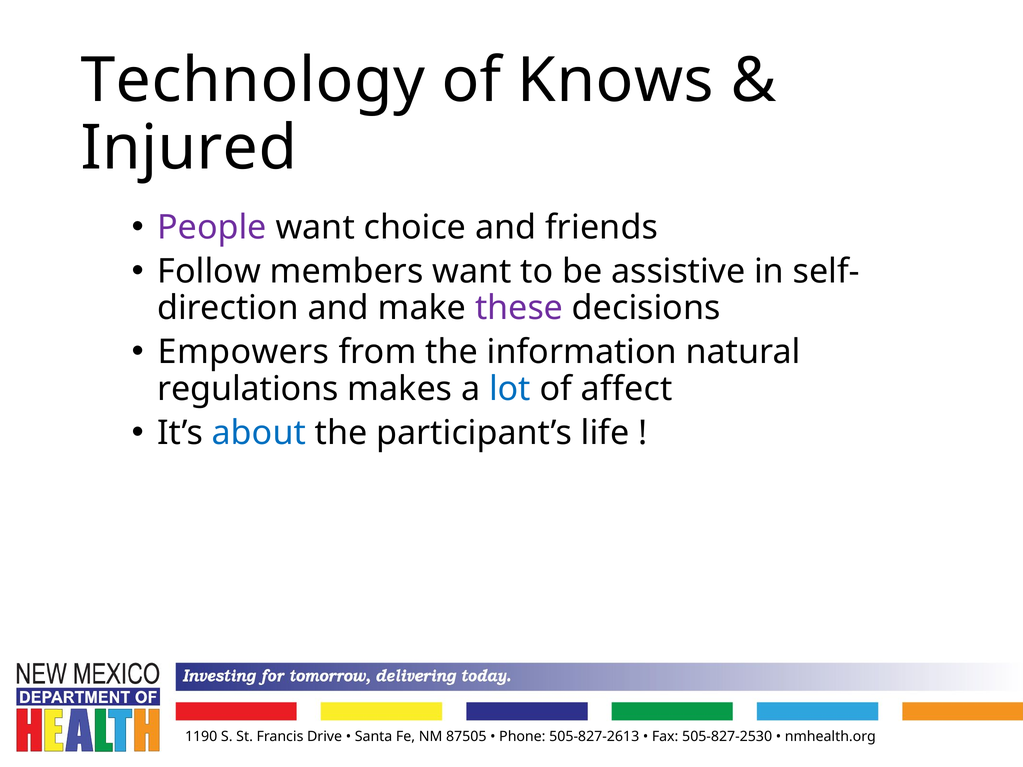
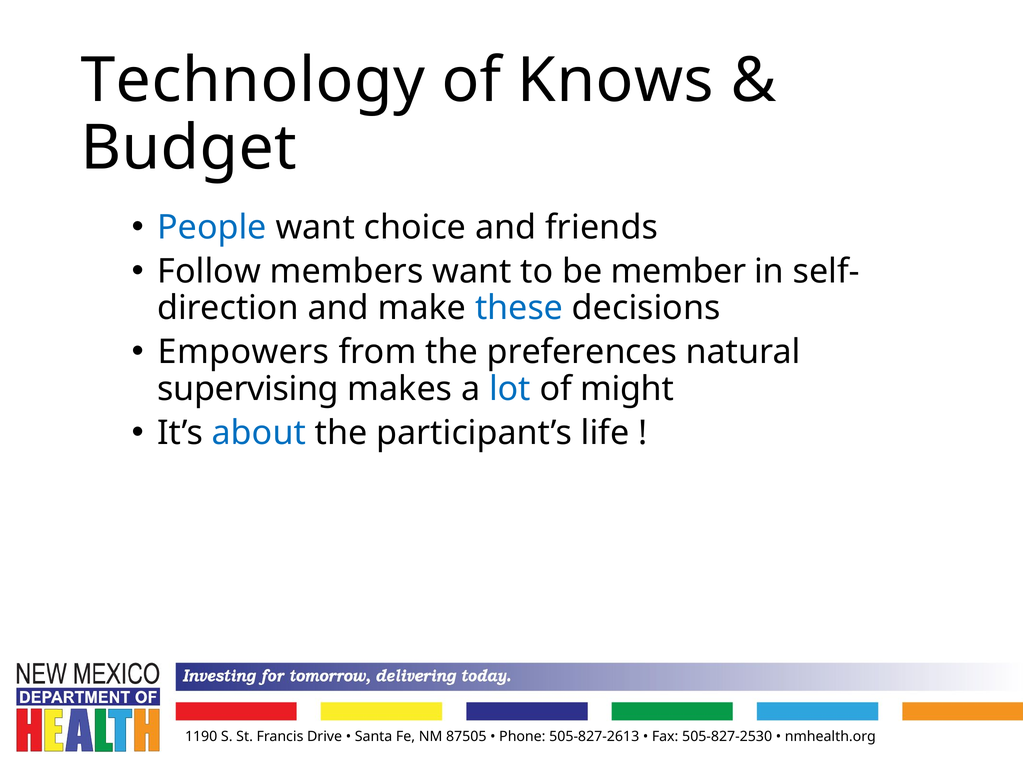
Injured: Injured -> Budget
People colour: purple -> blue
assistive: assistive -> member
these colour: purple -> blue
information: information -> preferences
regulations: regulations -> supervising
affect: affect -> might
